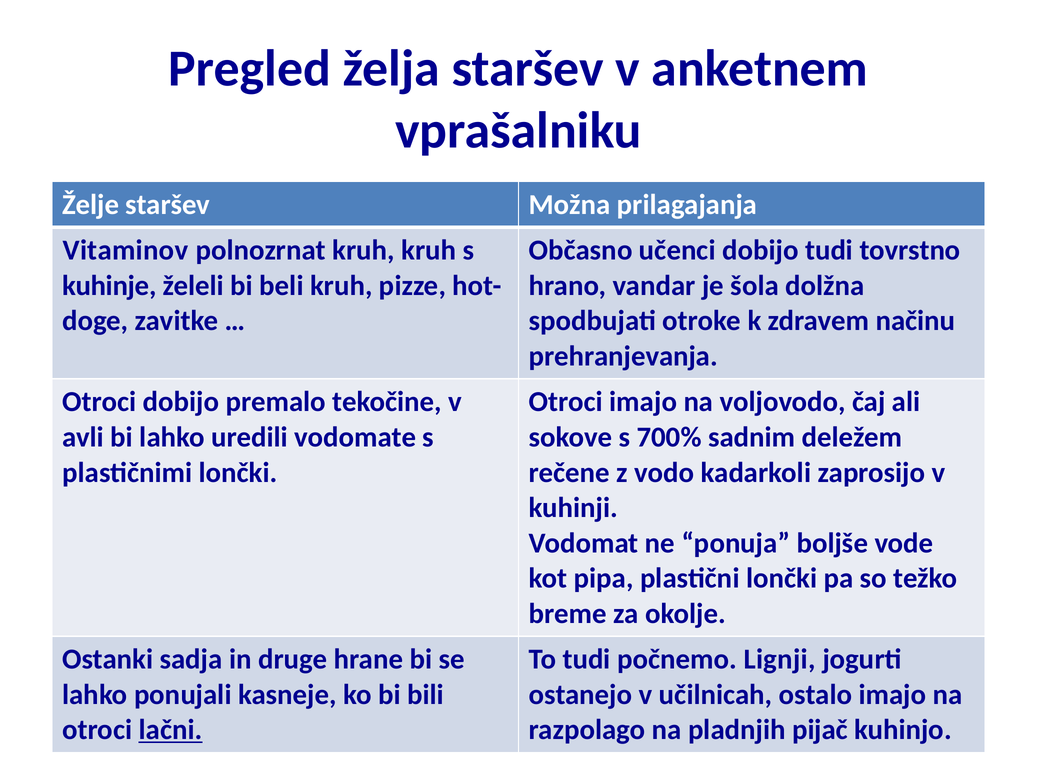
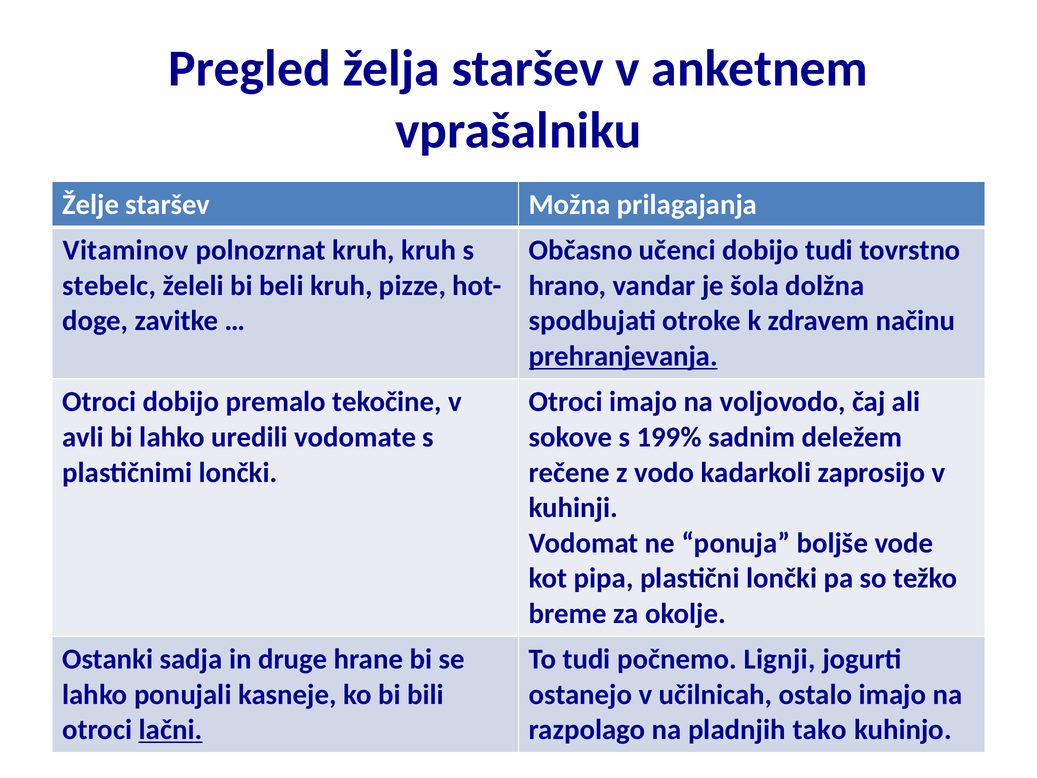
kuhinje: kuhinje -> stebelc
prehranjevanja underline: none -> present
700%: 700% -> 199%
pijač: pijač -> tako
